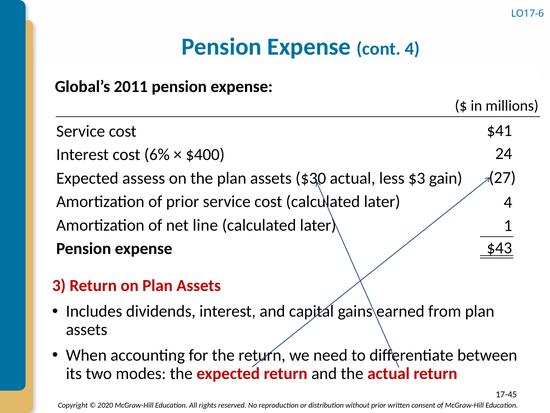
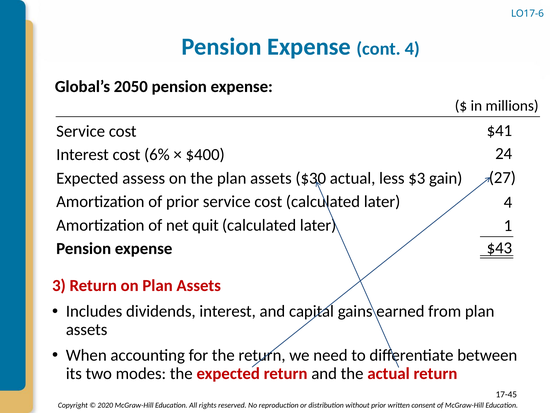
2011: 2011 -> 2050
line: line -> quit
